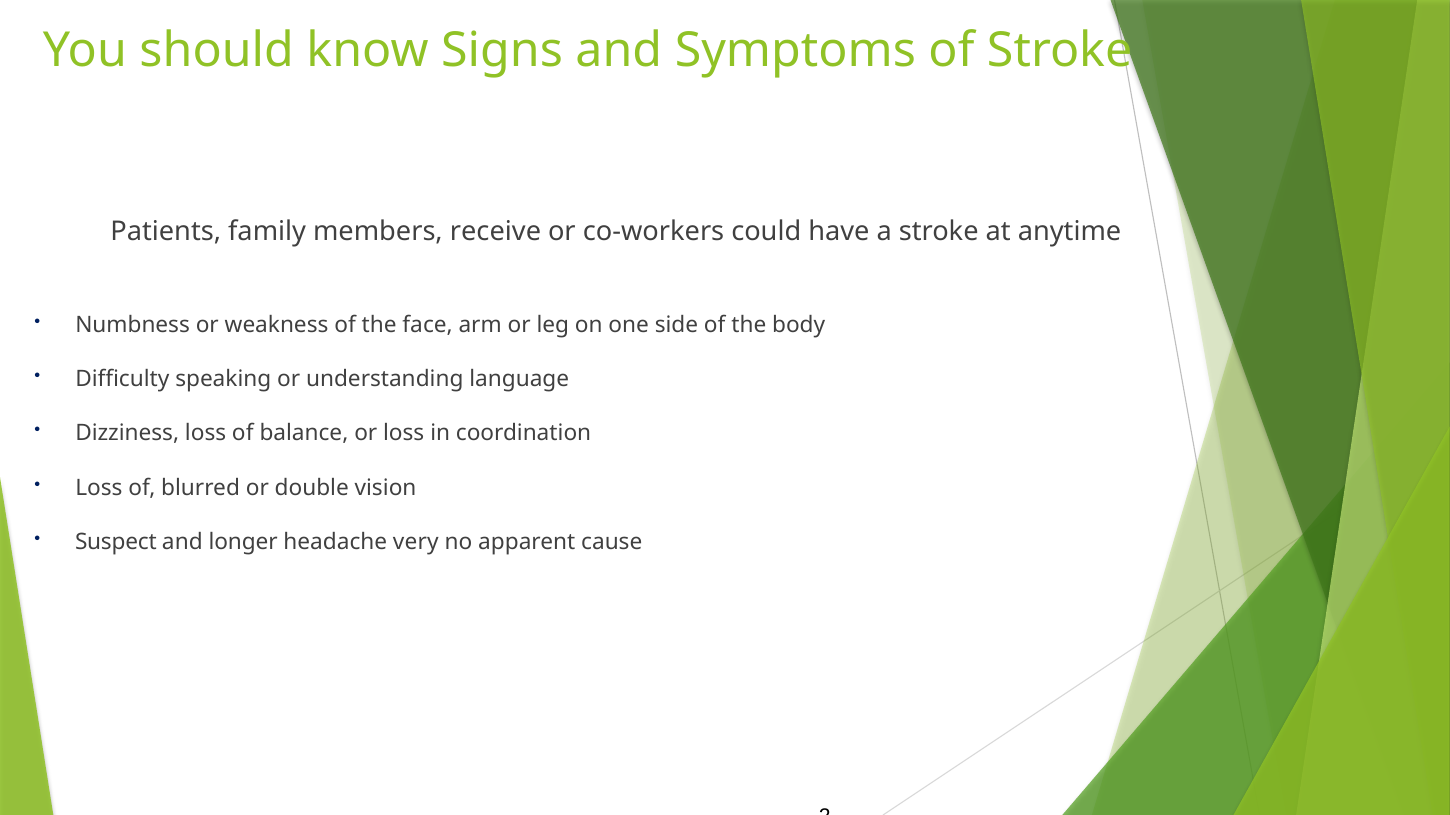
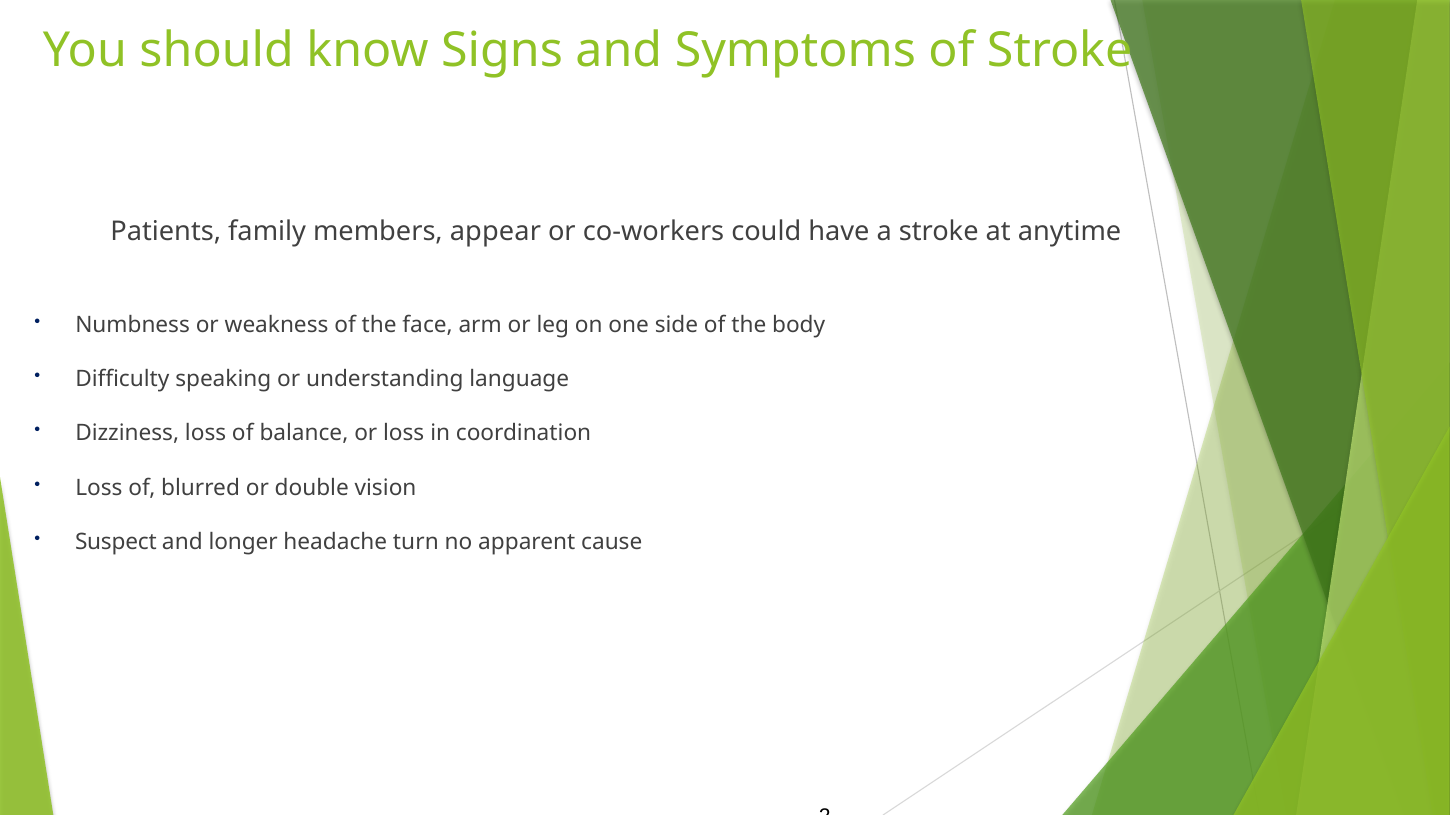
receive: receive -> appear
very: very -> turn
